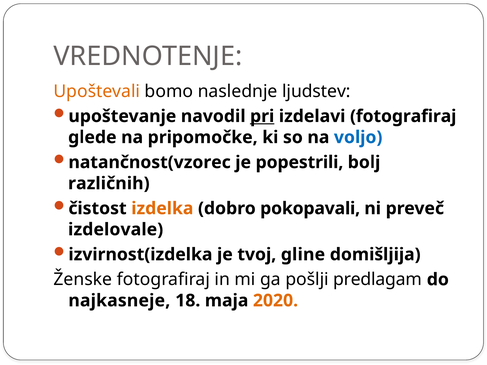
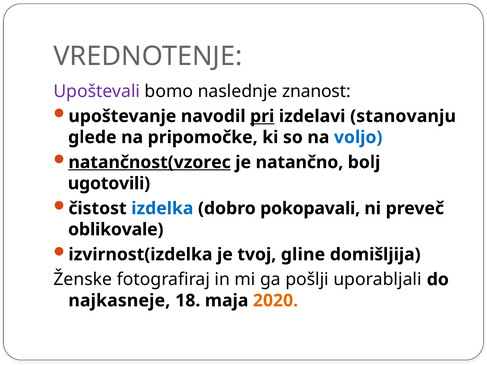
Upoštevali colour: orange -> purple
ljudstev: ljudstev -> znanost
izdelavi fotografiraj: fotografiraj -> stanovanju
natančnost(vzorec underline: none -> present
popestrili: popestrili -> natančno
različnih: različnih -> ugotovili
izdelka colour: orange -> blue
izdelovale: izdelovale -> oblikovale
predlagam: predlagam -> uporabljali
